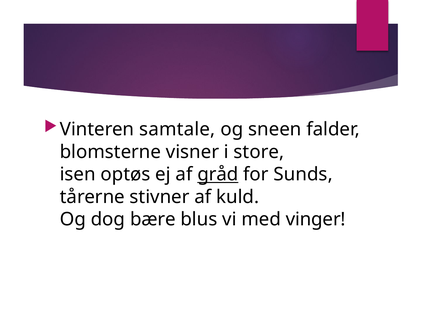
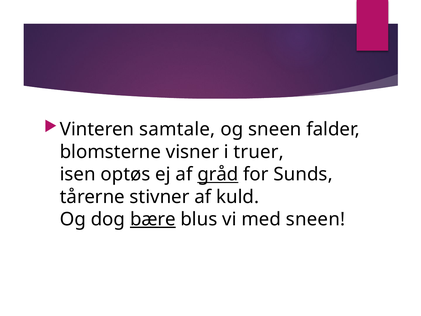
store: store -> truer
bære underline: none -> present
med vinger: vinger -> sneen
